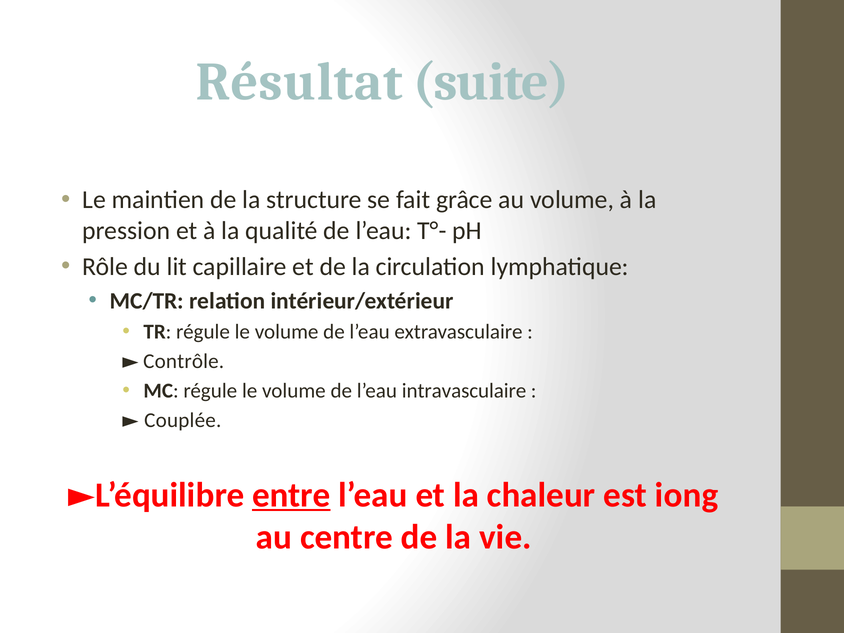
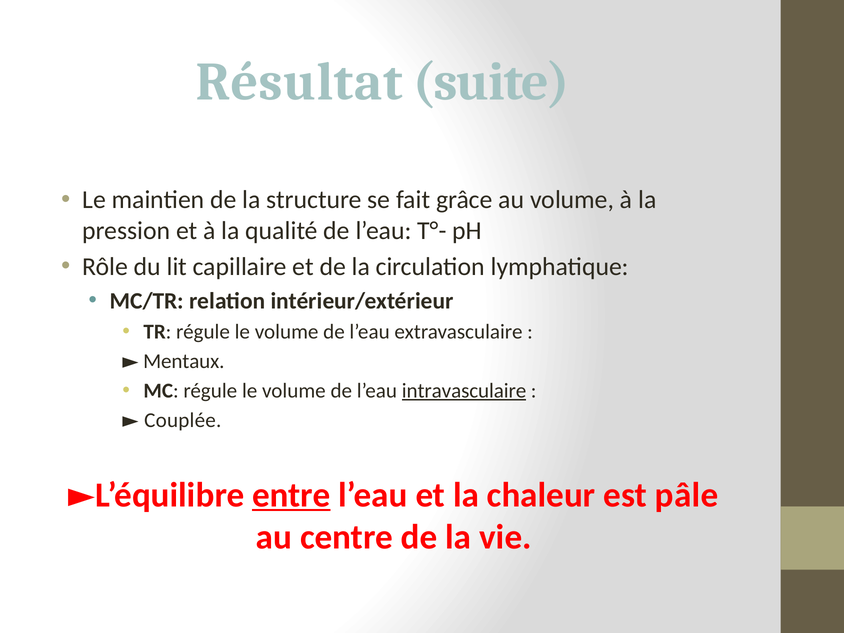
Contrôle: Contrôle -> Mentaux
intravasculaire underline: none -> present
iong: iong -> pâle
